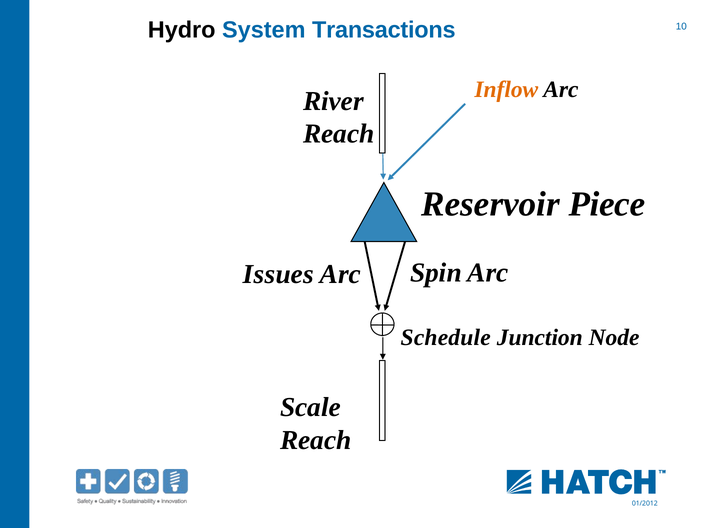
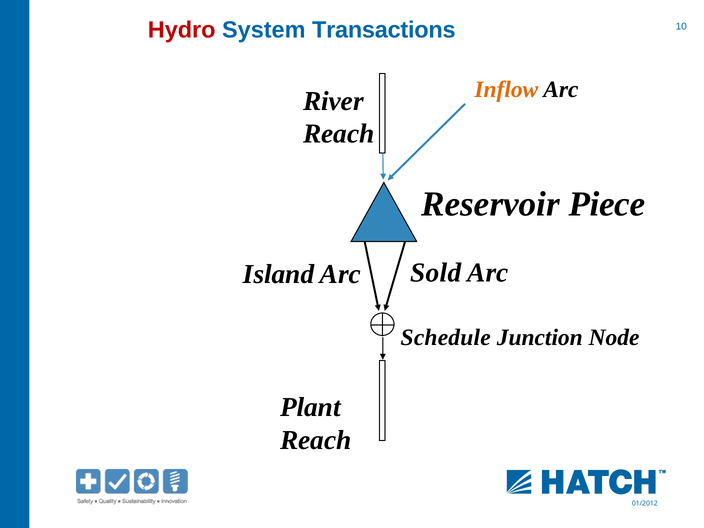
Hydro colour: black -> red
Issues: Issues -> Island
Spin: Spin -> Sold
Scale: Scale -> Plant
